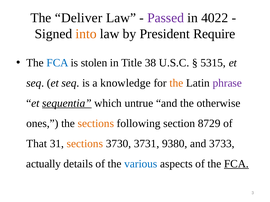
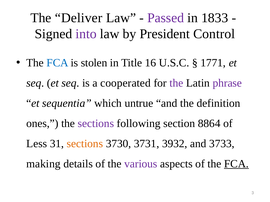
4022: 4022 -> 1833
into colour: orange -> purple
Require: Require -> Control
38: 38 -> 16
5315: 5315 -> 1771
knowledge: knowledge -> cooperated
the at (176, 83) colour: orange -> purple
sequentia underline: present -> none
otherwise: otherwise -> definition
sections at (96, 124) colour: orange -> purple
8729: 8729 -> 8864
That: That -> Less
9380: 9380 -> 3932
actually: actually -> making
various colour: blue -> purple
